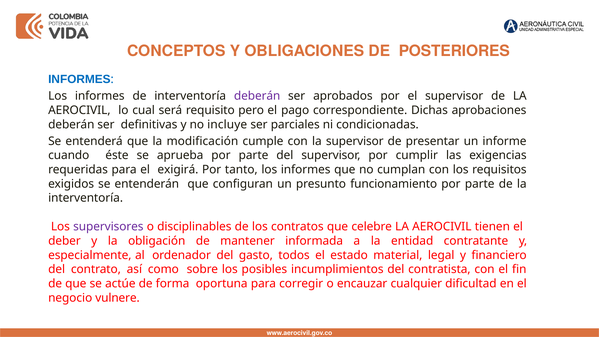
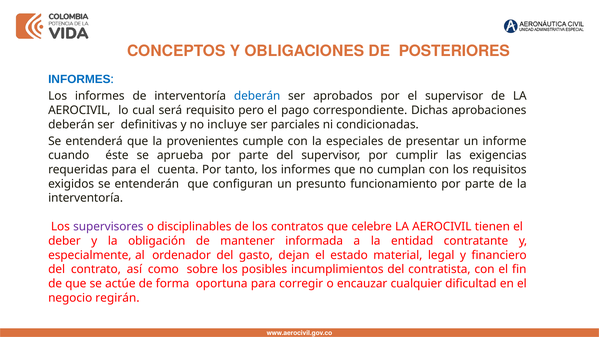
deberán at (257, 96) colour: purple -> blue
modificación: modificación -> provenientes
la supervisor: supervisor -> especiales
exigirá: exigirá -> cuenta
todos: todos -> dejan
vulnere: vulnere -> regirán
